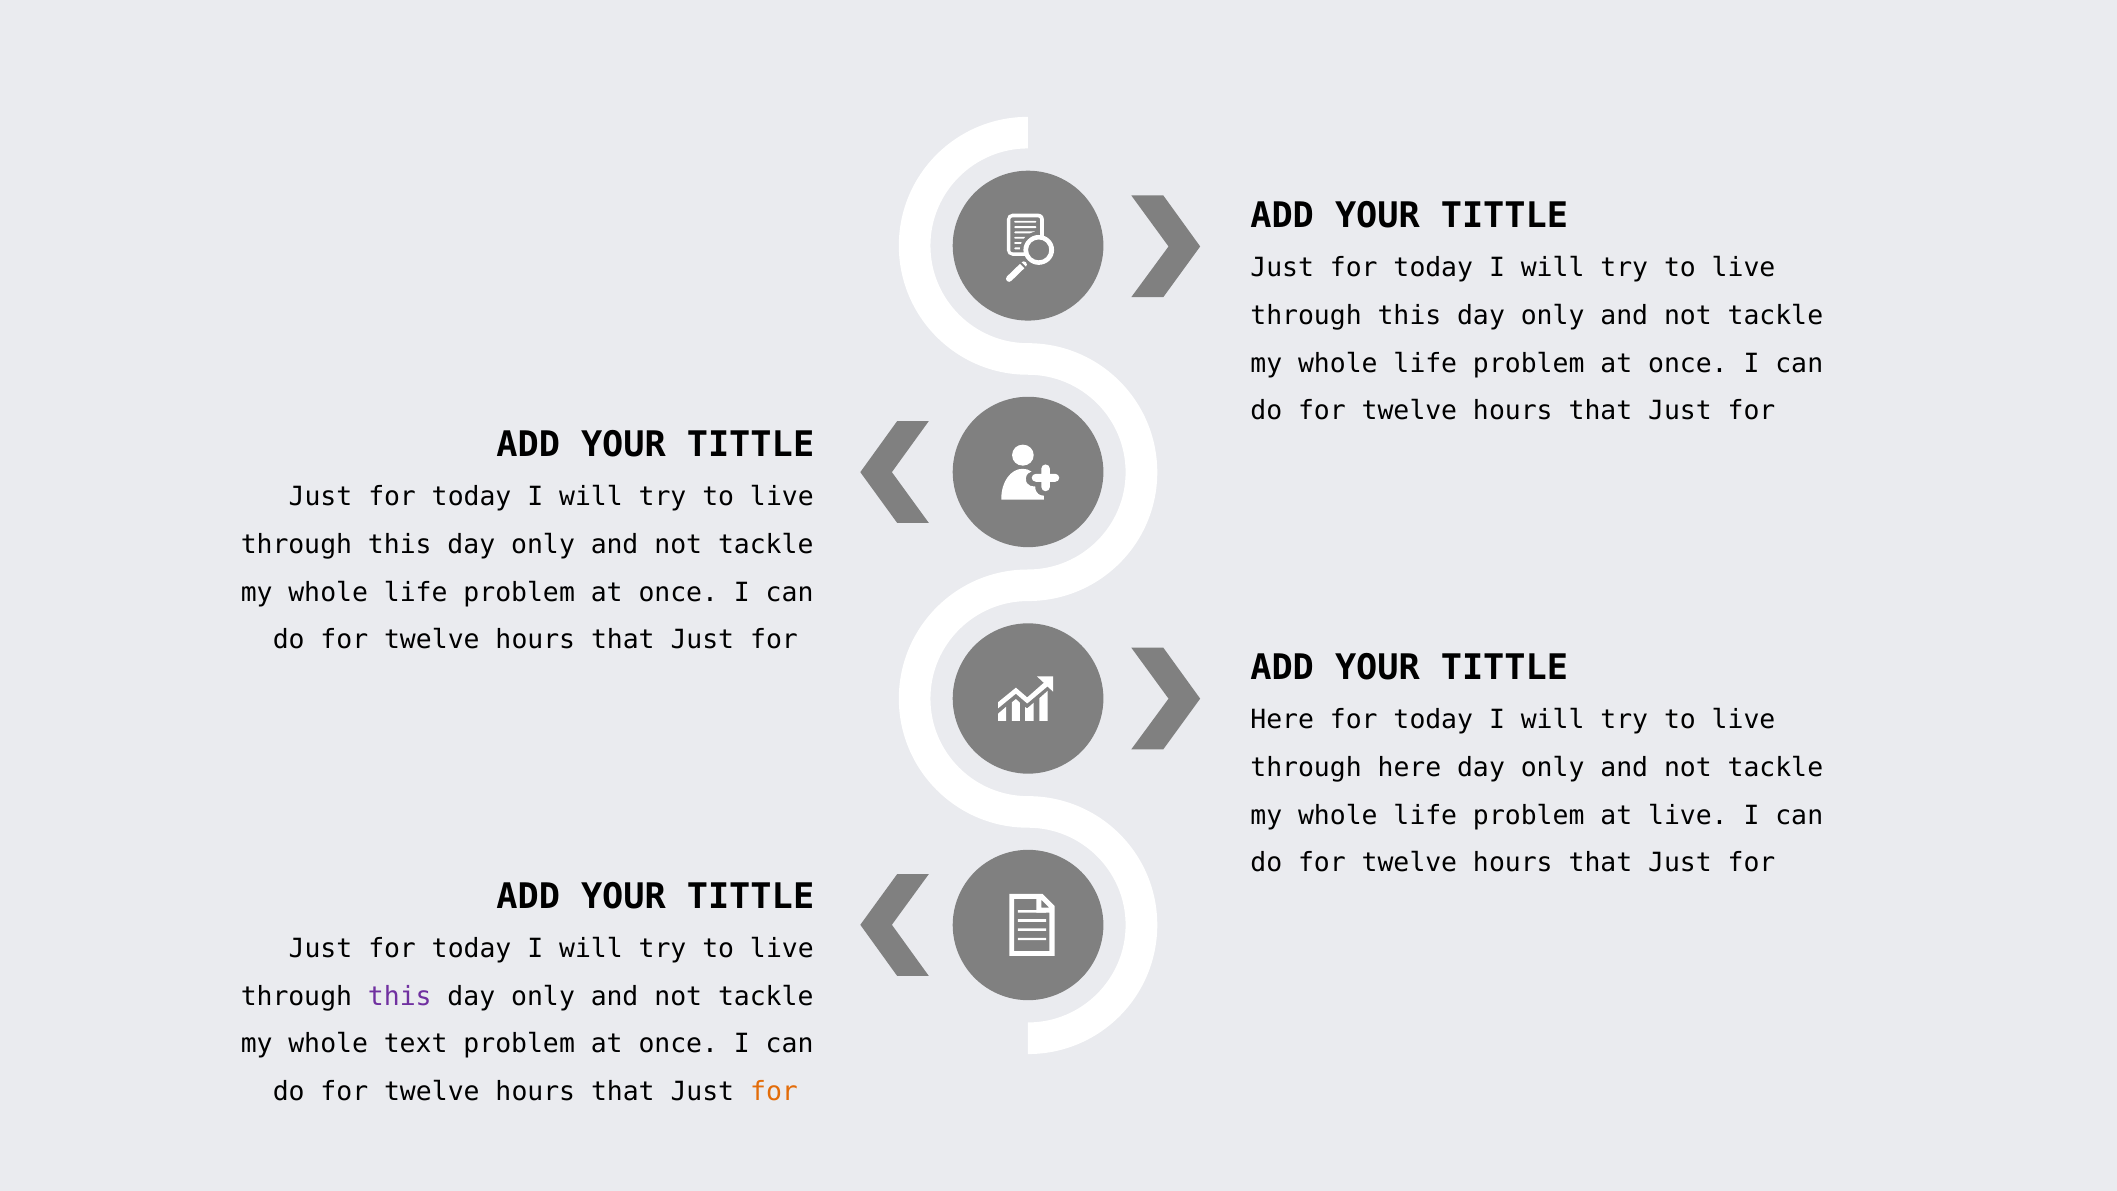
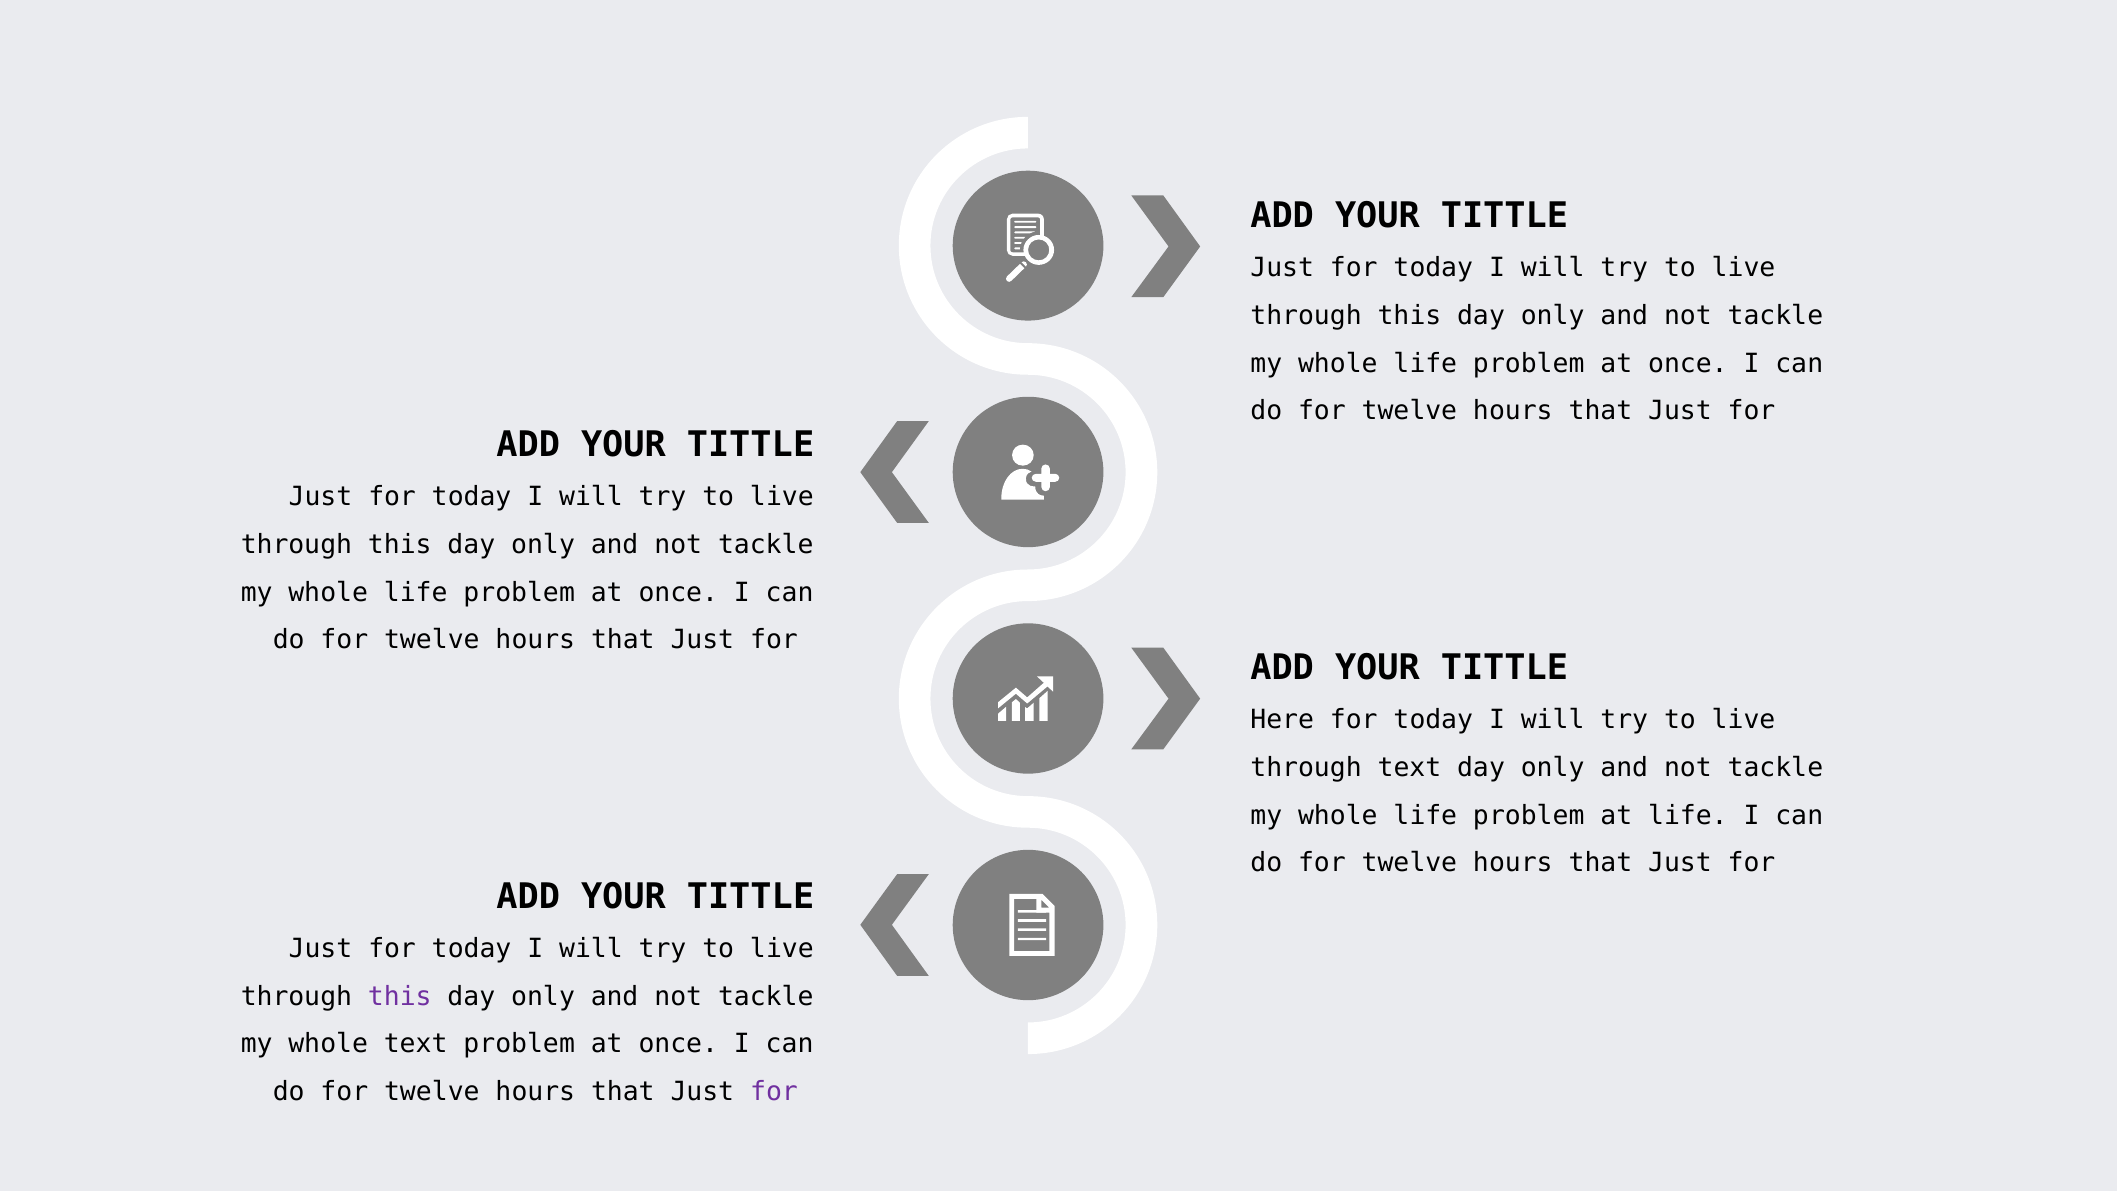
through here: here -> text
at live: live -> life
for at (774, 1092) colour: orange -> purple
